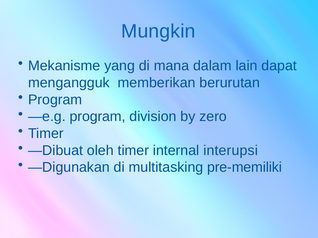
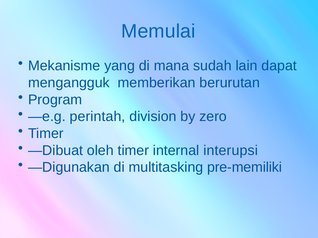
Mungkin: Mungkin -> Memulai
dalam: dalam -> sudah
—e.g program: program -> perintah
